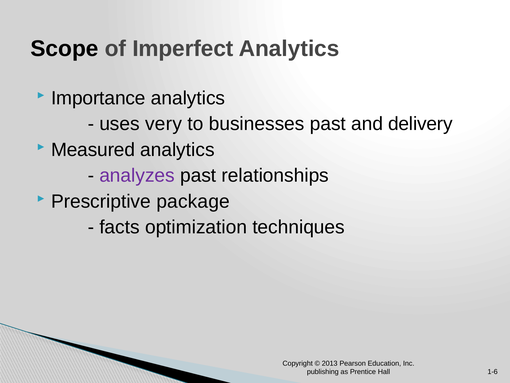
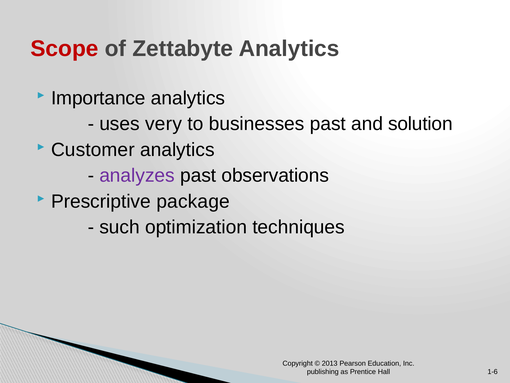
Scope colour: black -> red
Imperfect: Imperfect -> Zettabyte
delivery: delivery -> solution
Measured: Measured -> Customer
relationships: relationships -> observations
facts: facts -> such
